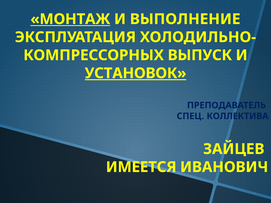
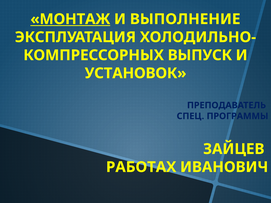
УСТАНОВОК underline: present -> none
КОЛЛЕКТИВА: КОЛЛЕКТИВА -> ПРОГРАММЫ
ИМЕЕТСЯ: ИМЕЕТСЯ -> РАБОТАХ
